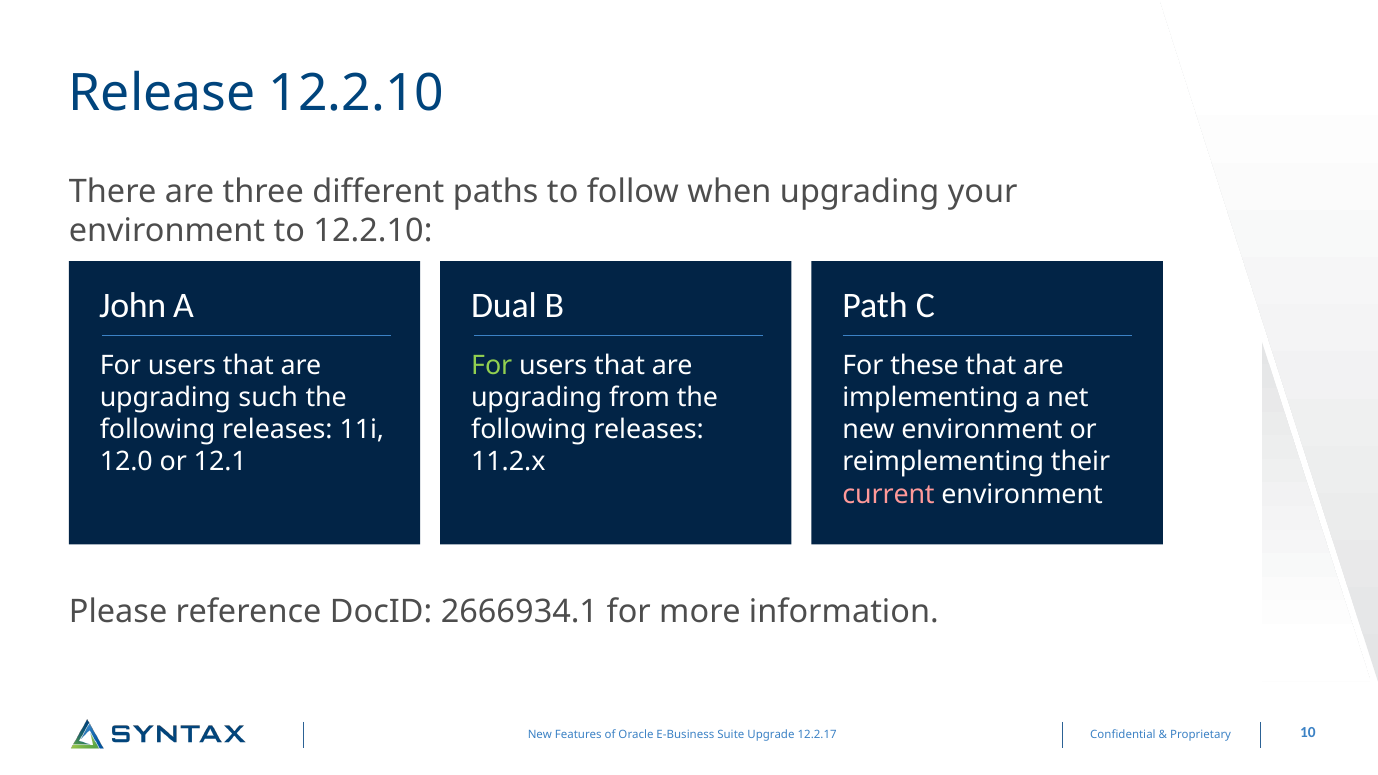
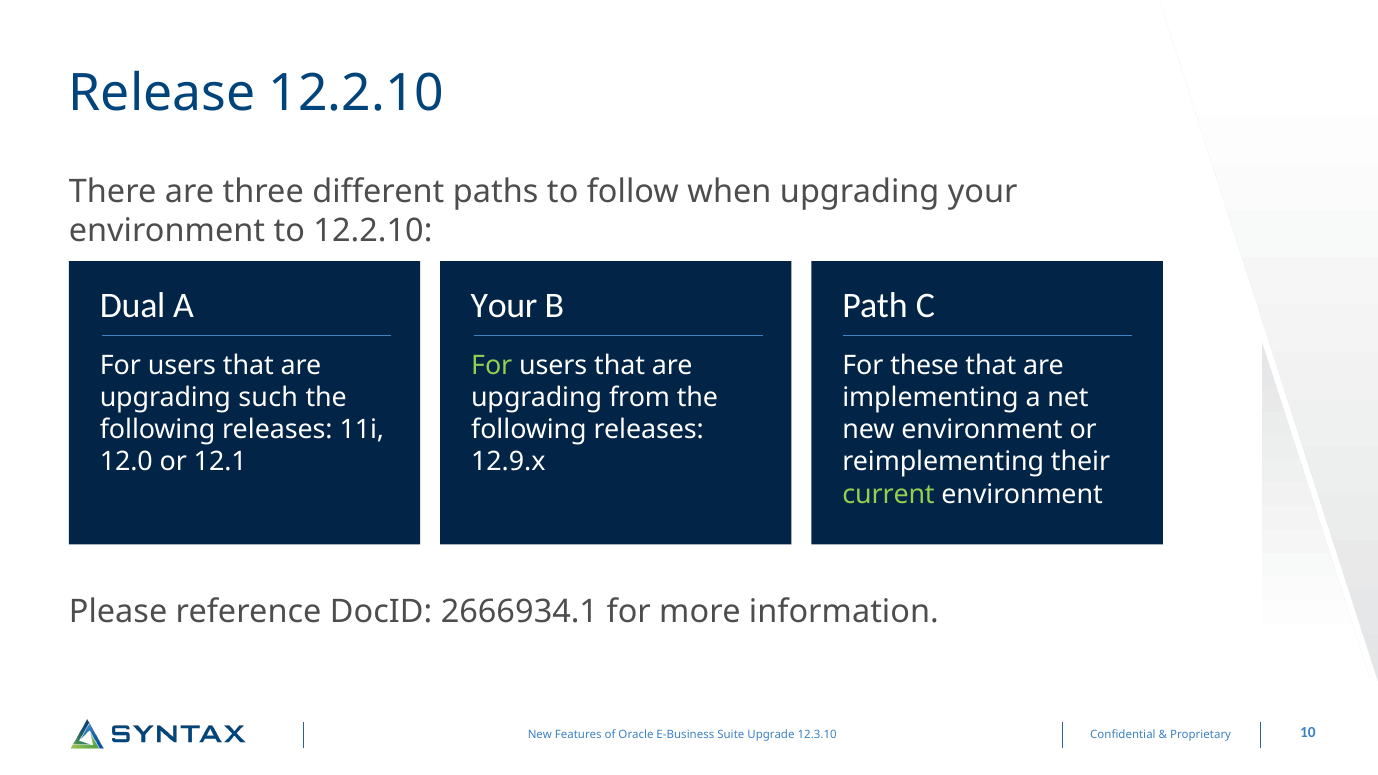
John: John -> Dual
Dual at (504, 306): Dual -> Your
11.2.x: 11.2.x -> 12.9.x
current colour: pink -> light green
12.2.17: 12.2.17 -> 12.3.10
